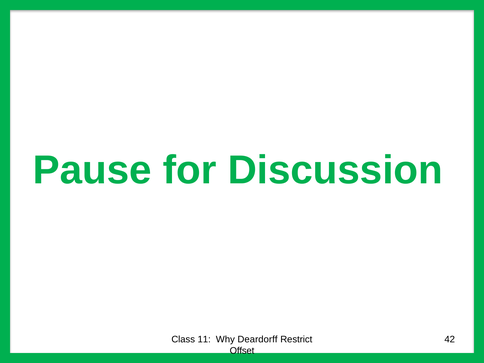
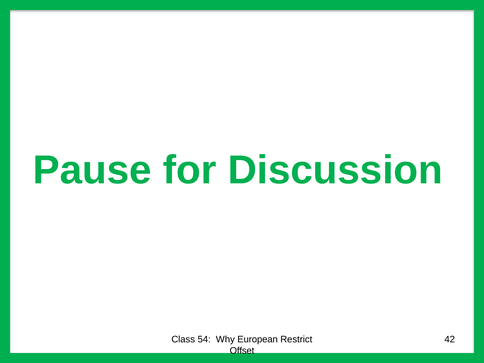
11: 11 -> 54
Deardorff: Deardorff -> European
